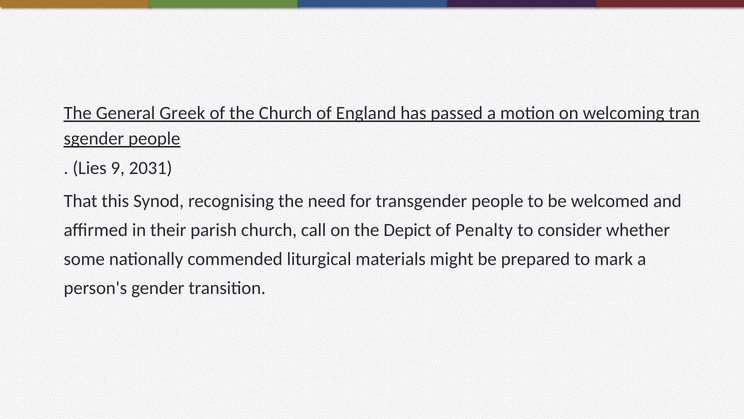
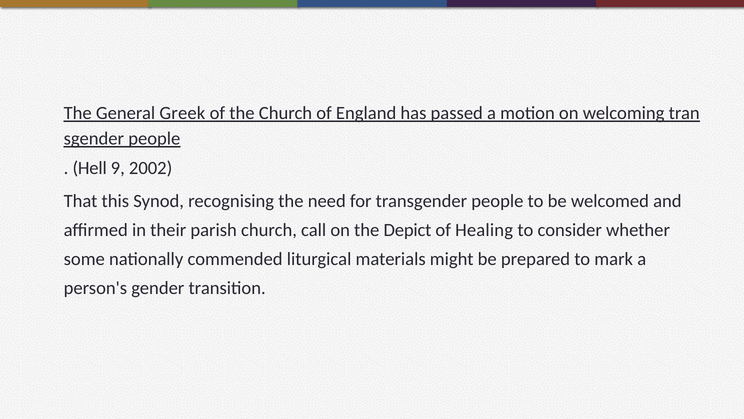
Lies: Lies -> Hell
2031: 2031 -> 2002
Penalty: Penalty -> Healing
